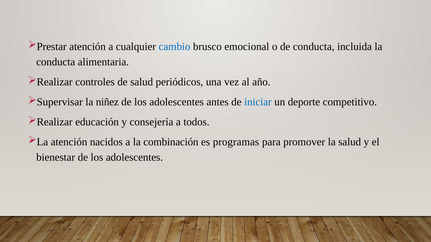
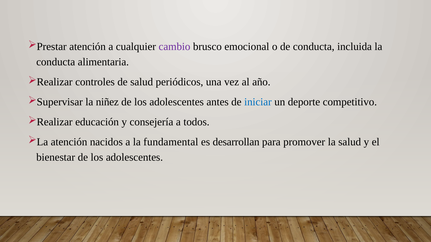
cambio colour: blue -> purple
combinación: combinación -> fundamental
programas: programas -> desarrollan
